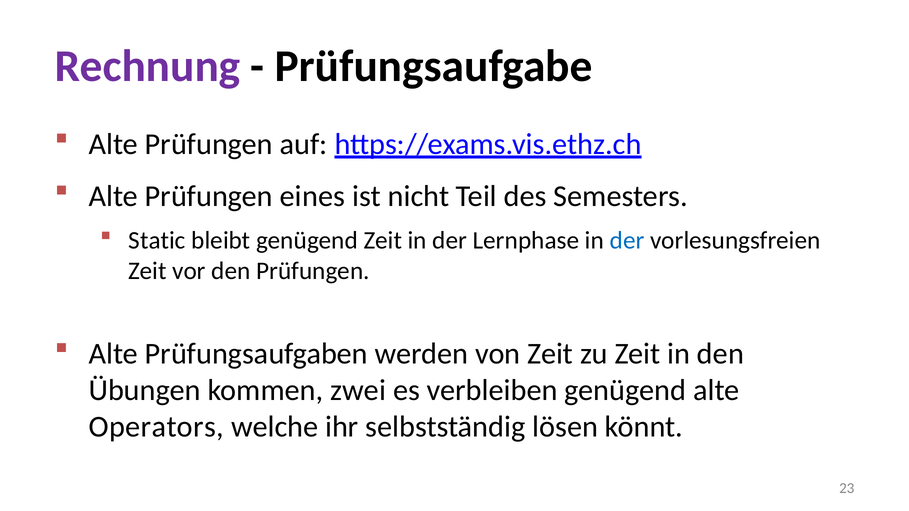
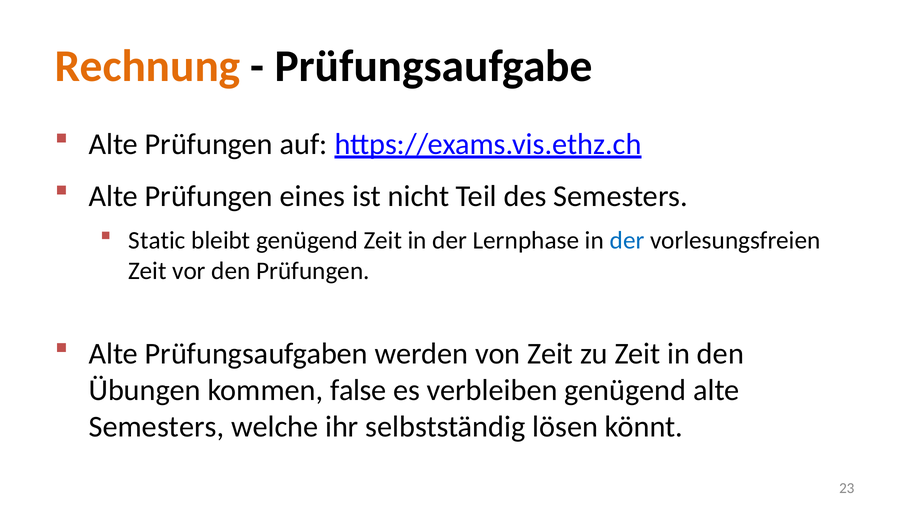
Rechnung colour: purple -> orange
zwei: zwei -> false
Operators at (156, 427): Operators -> Semesters
